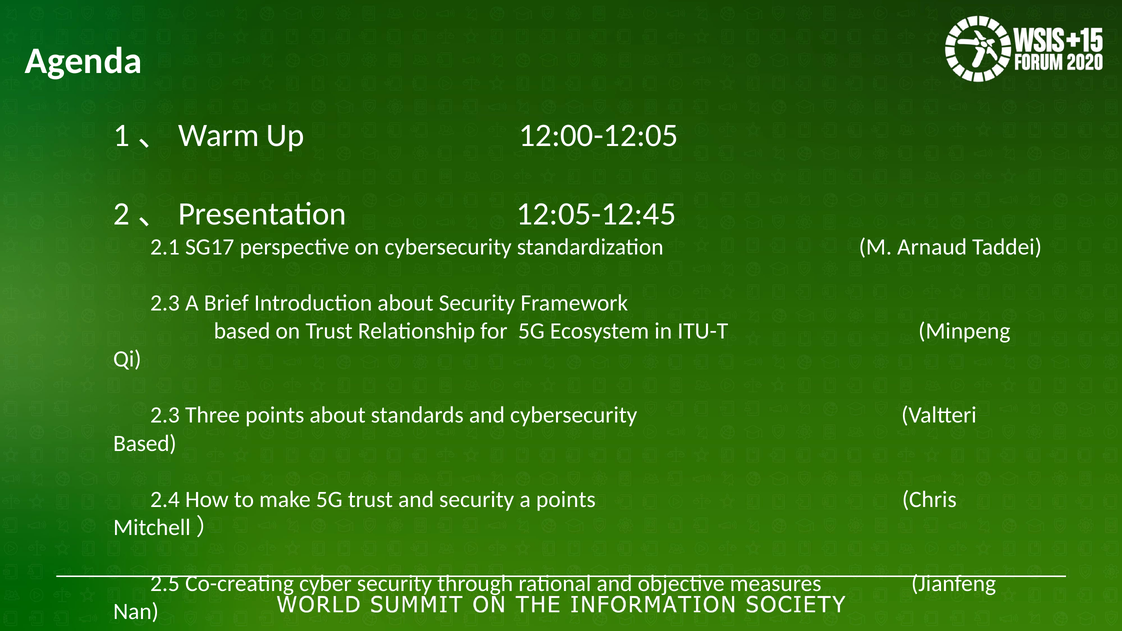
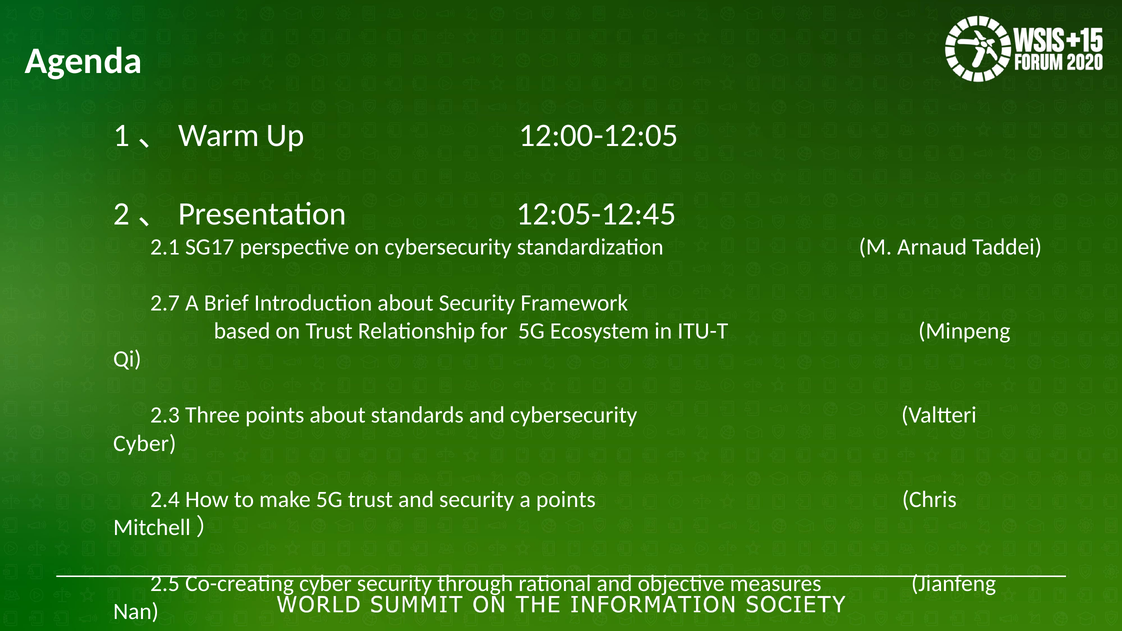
2.3 at (165, 303): 2.3 -> 2.7
Based at (145, 443): Based -> Cyber
